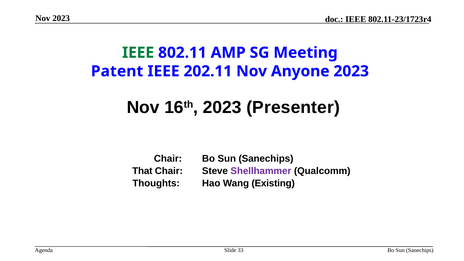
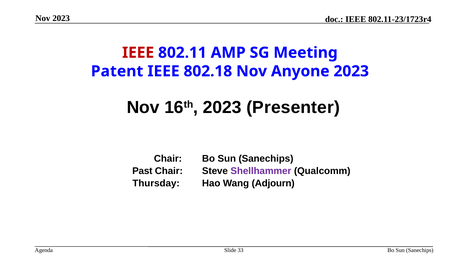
IEEE at (138, 53) colour: green -> red
202.11: 202.11 -> 802.18
That: That -> Past
Thoughts: Thoughts -> Thursday
Existing: Existing -> Adjourn
